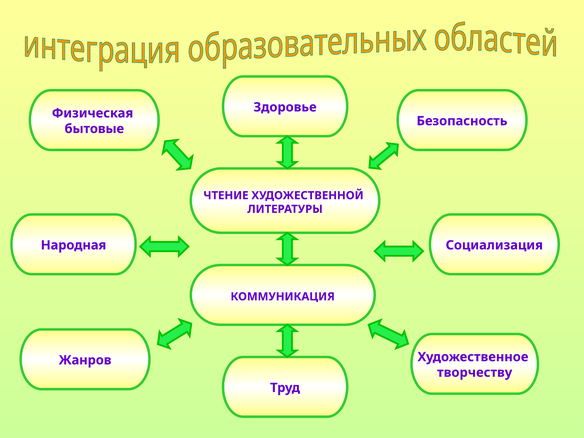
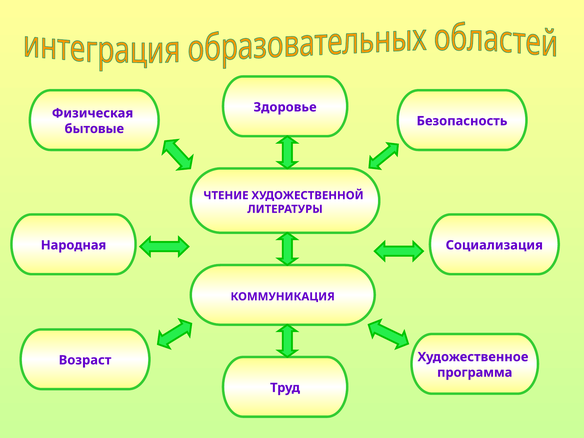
Жанров: Жанров -> Возраст
творчеству: творчеству -> программа
